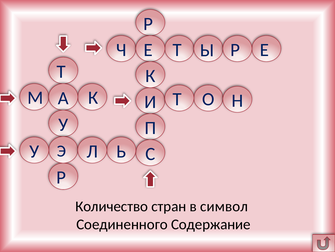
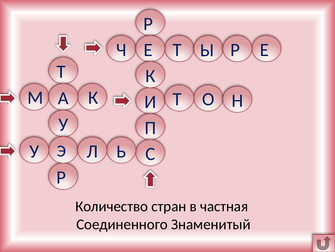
символ: символ -> частная
Содержание: Содержание -> Знаменитый
